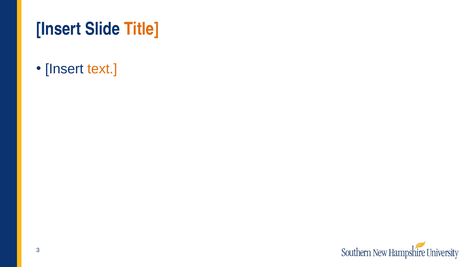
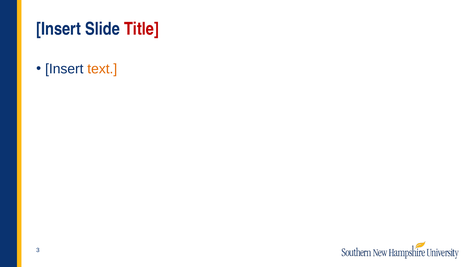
Title colour: orange -> red
